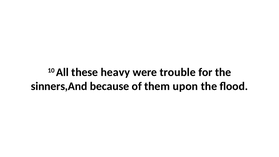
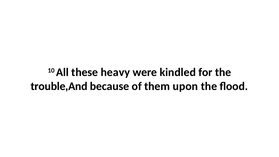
trouble: trouble -> kindled
sinners,And: sinners,And -> trouble,And
